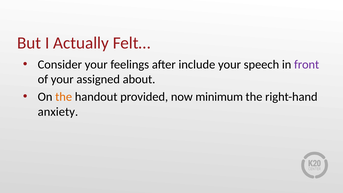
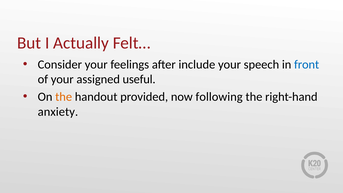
front colour: purple -> blue
about: about -> useful
minimum: minimum -> following
